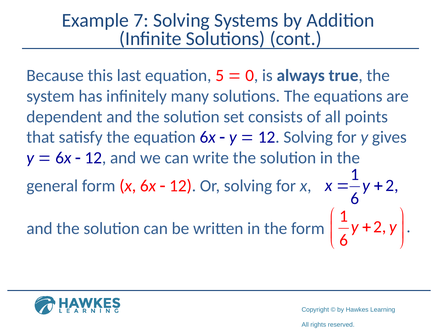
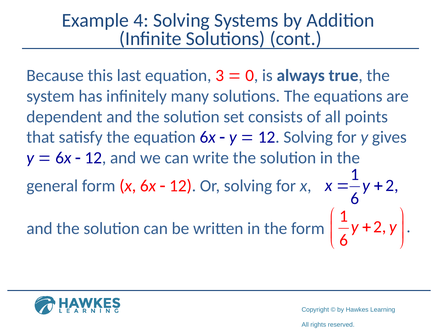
7: 7 -> 4
5: 5 -> 3
